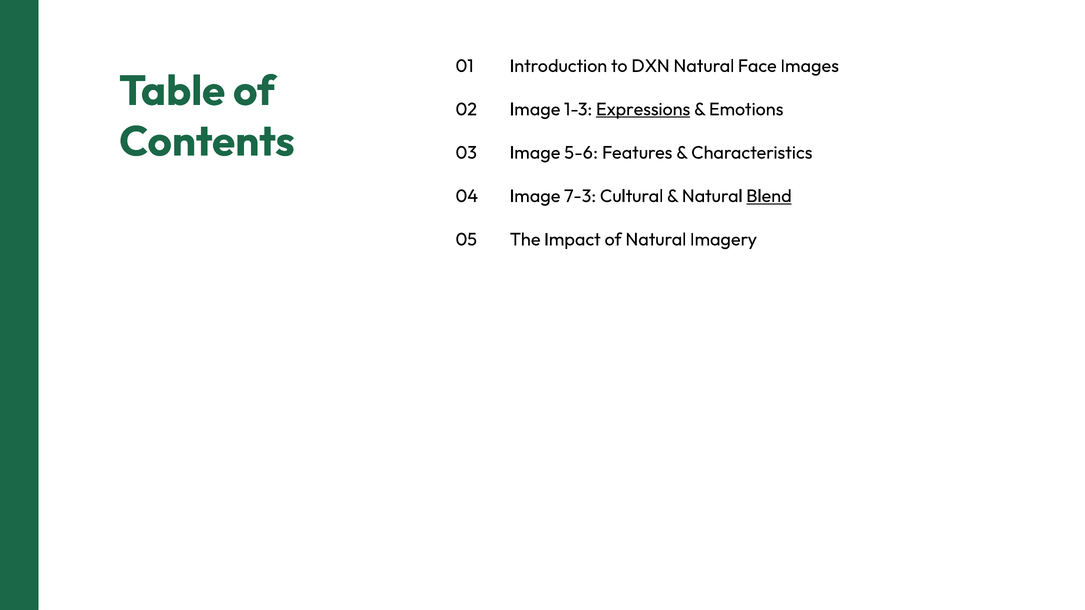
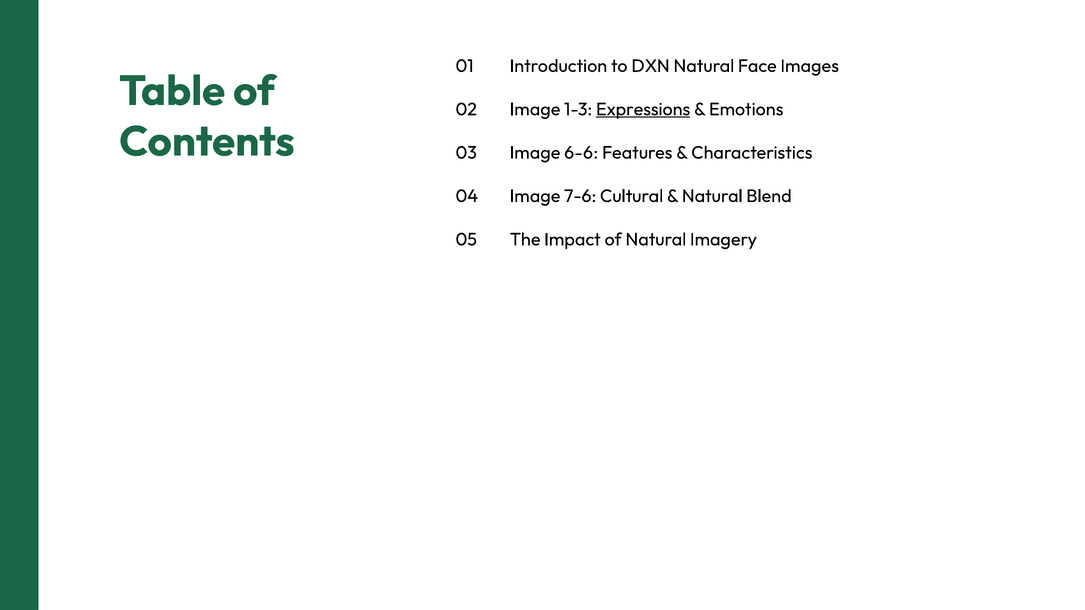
5-6: 5-6 -> 6-6
7-3: 7-3 -> 7-6
Blend underline: present -> none
